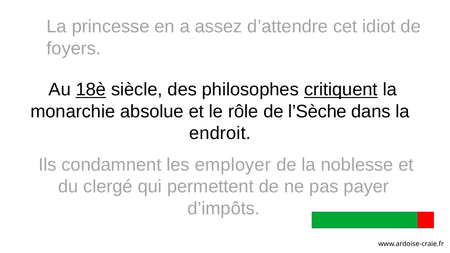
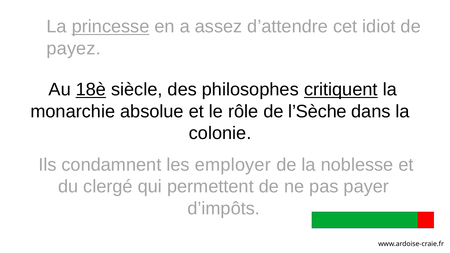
princesse underline: none -> present
foyers: foyers -> payez
endroit: endroit -> colonie
